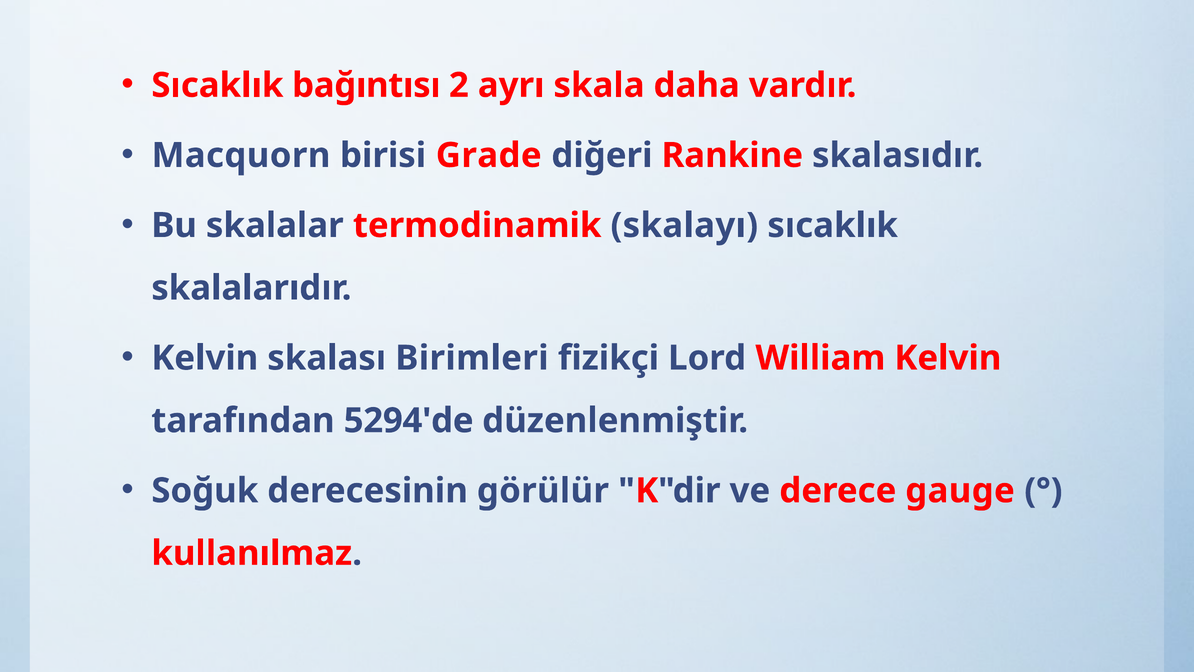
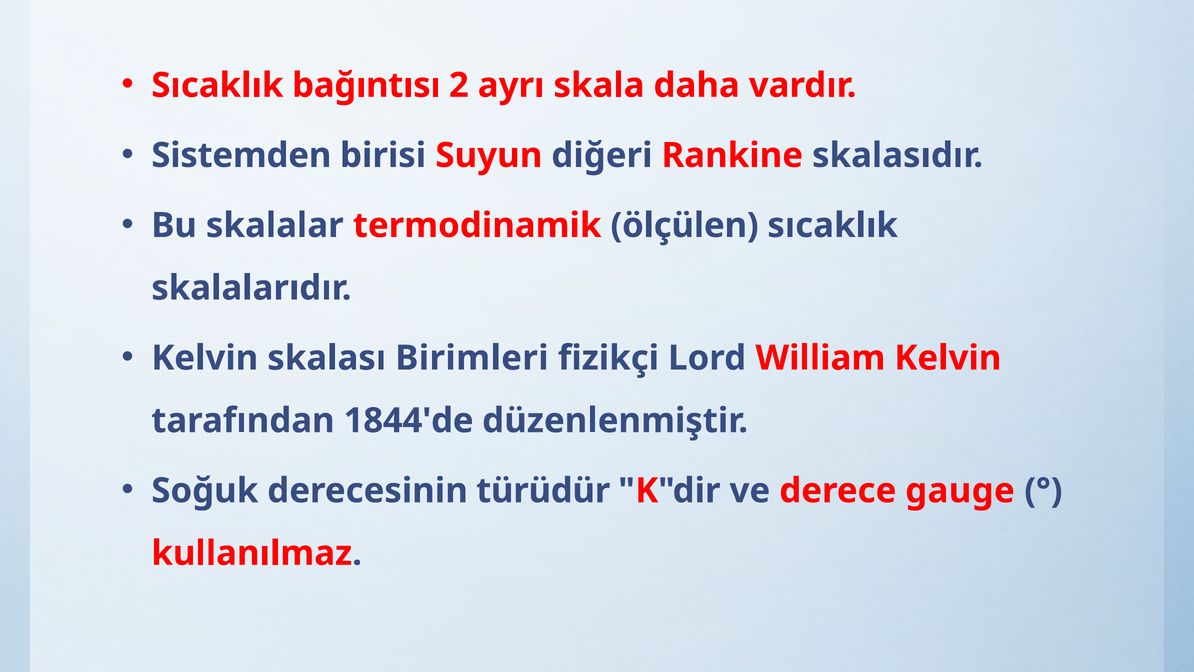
Macquorn: Macquorn -> Sistemden
Grade: Grade -> Suyun
skalayı: skalayı -> ölçülen
5294'de: 5294'de -> 1844'de
görülür: görülür -> türüdür
